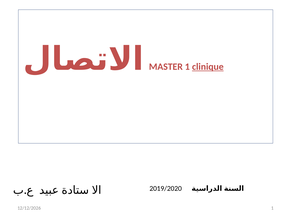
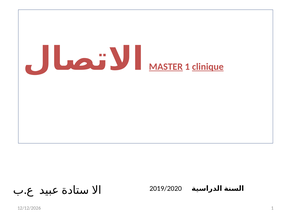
MASTER underline: none -> present
